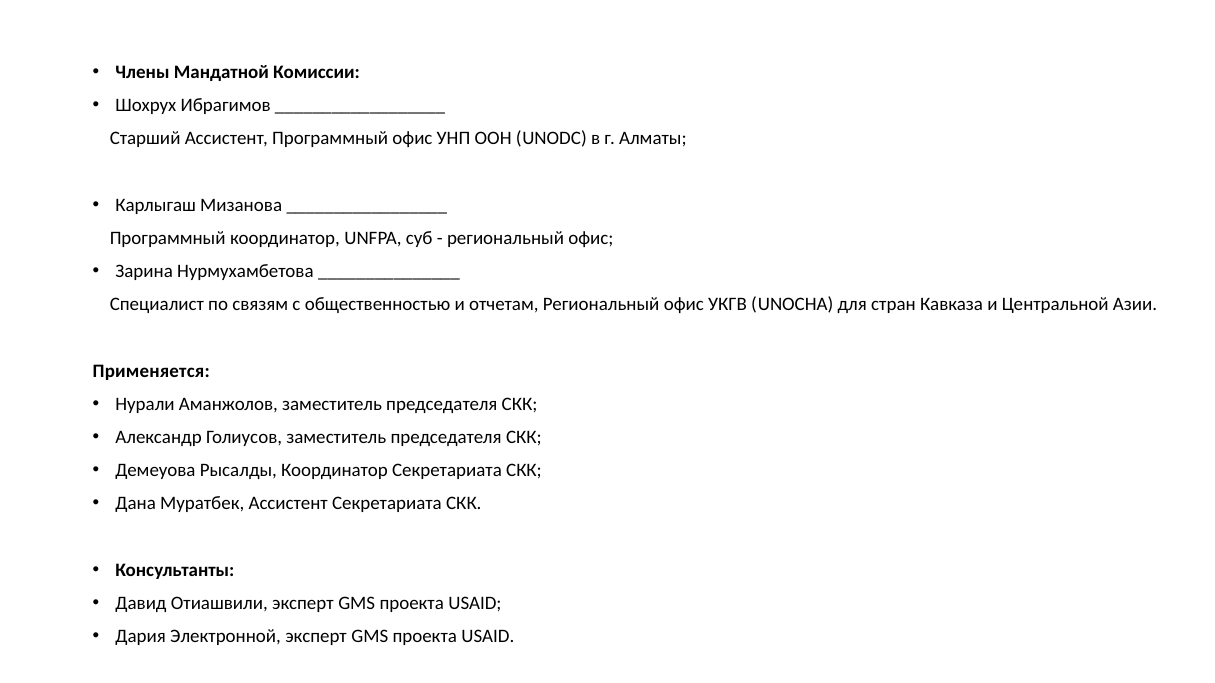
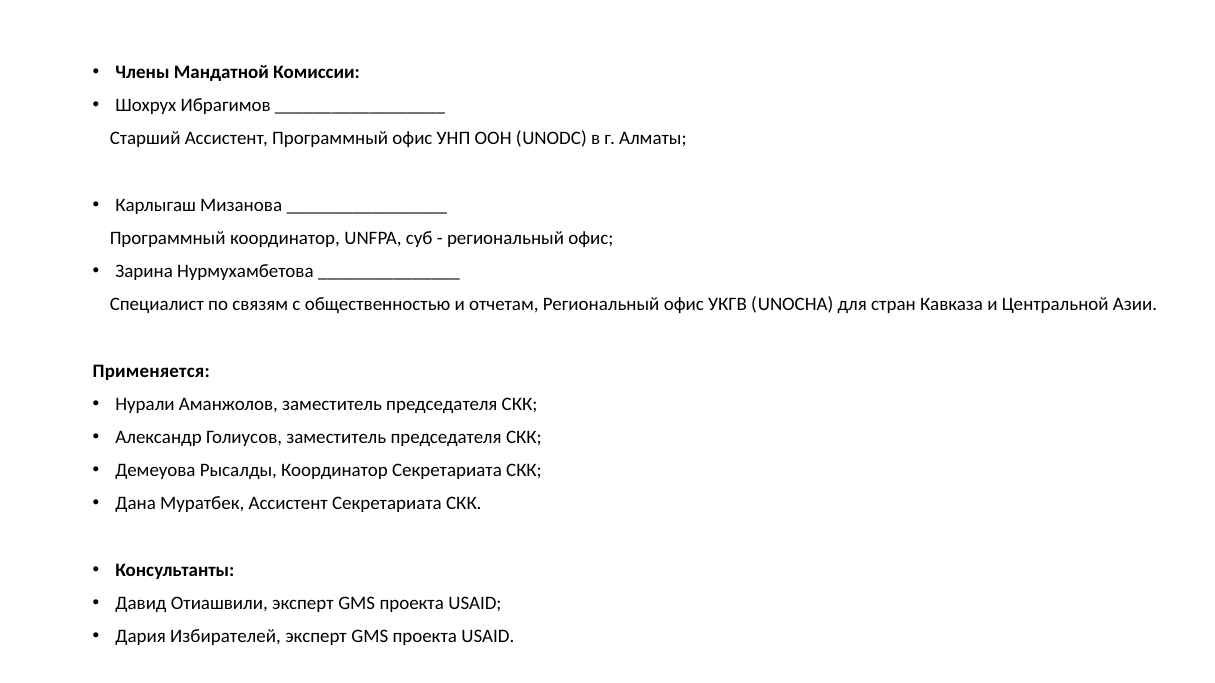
Электронной: Электронной -> Избирателей
